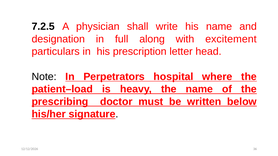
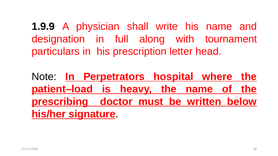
7.2.5: 7.2.5 -> 1.9.9
excitement: excitement -> tournament
